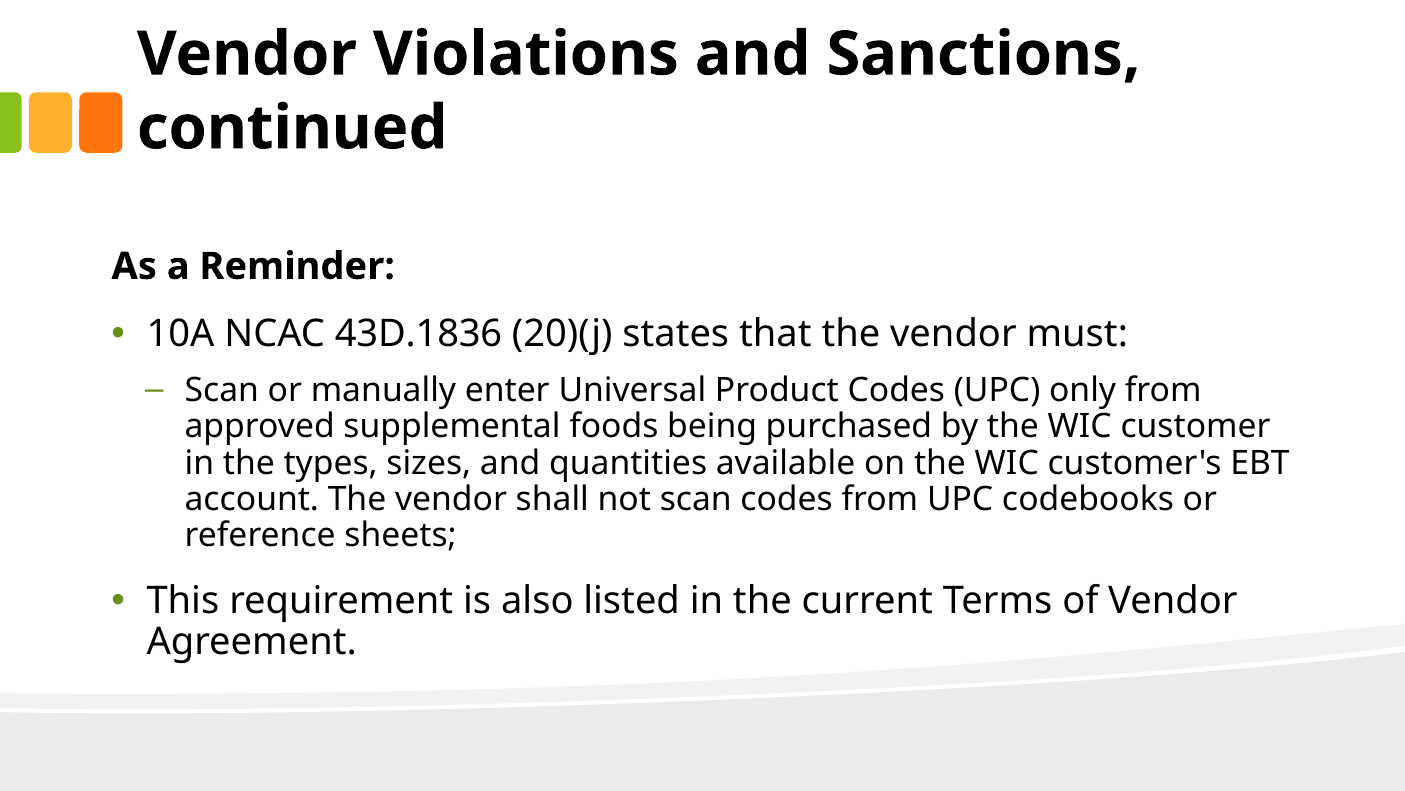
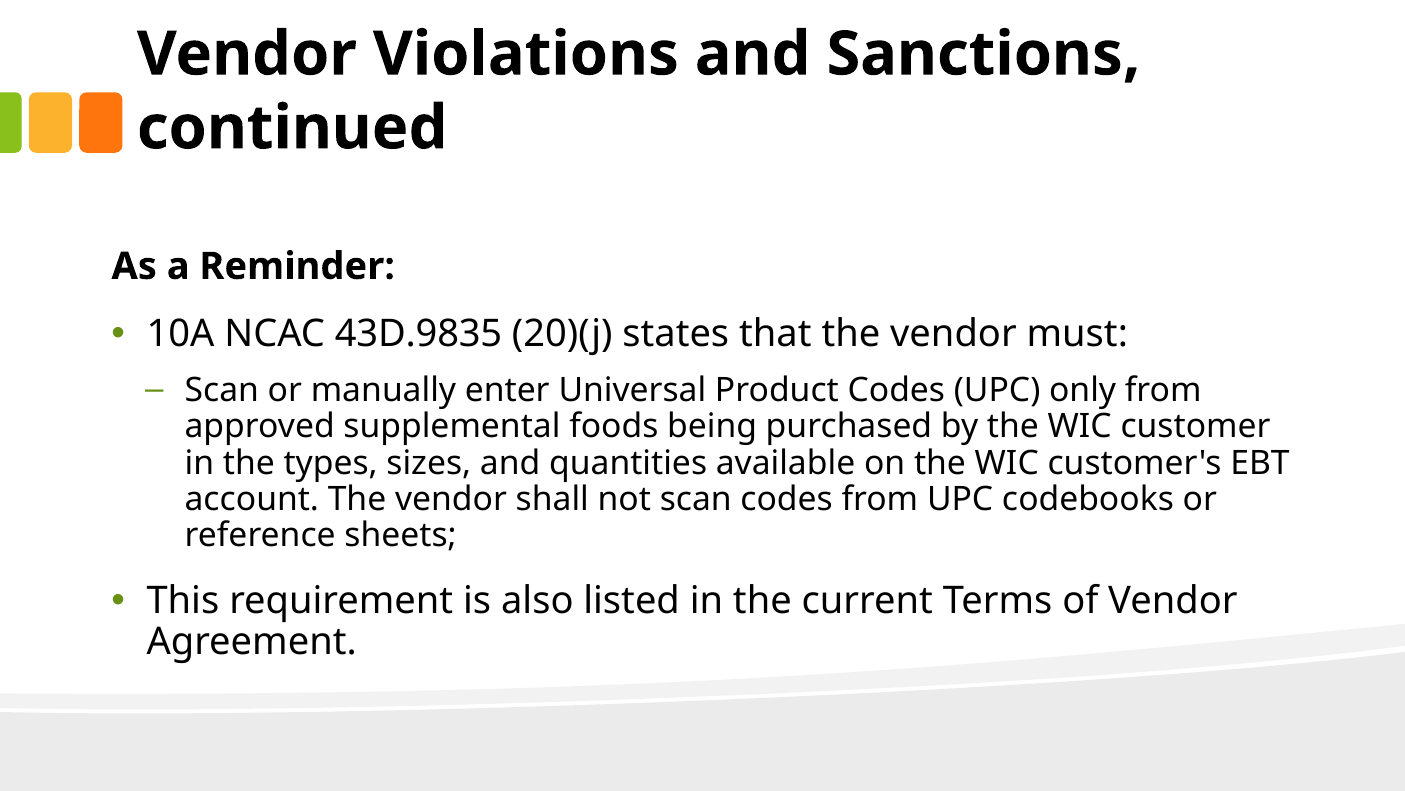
43D.1836: 43D.1836 -> 43D.9835
